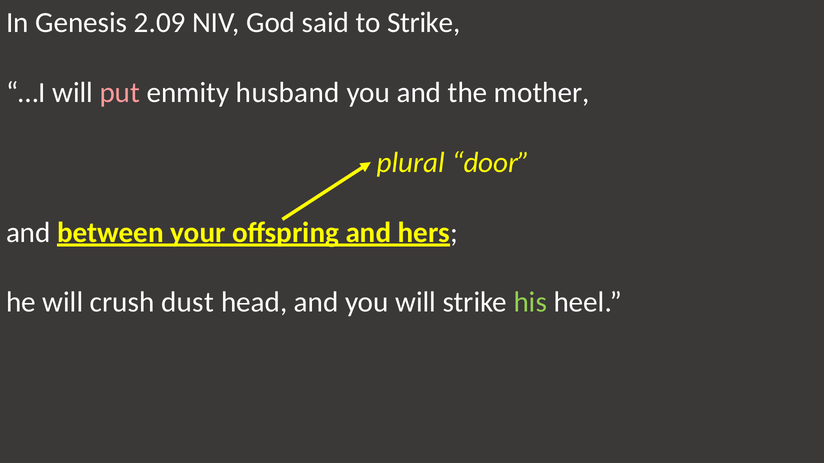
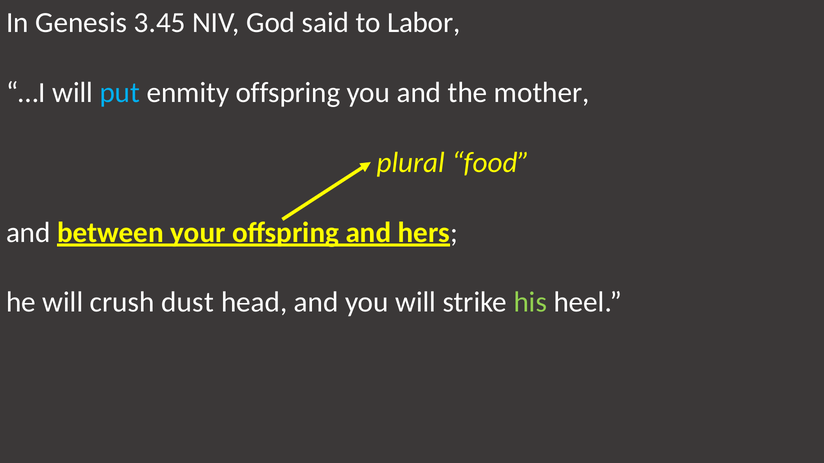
2.09: 2.09 -> 3.45
to Strike: Strike -> Labor
put colour: pink -> light blue
enmity husband: husband -> offspring
door: door -> food
